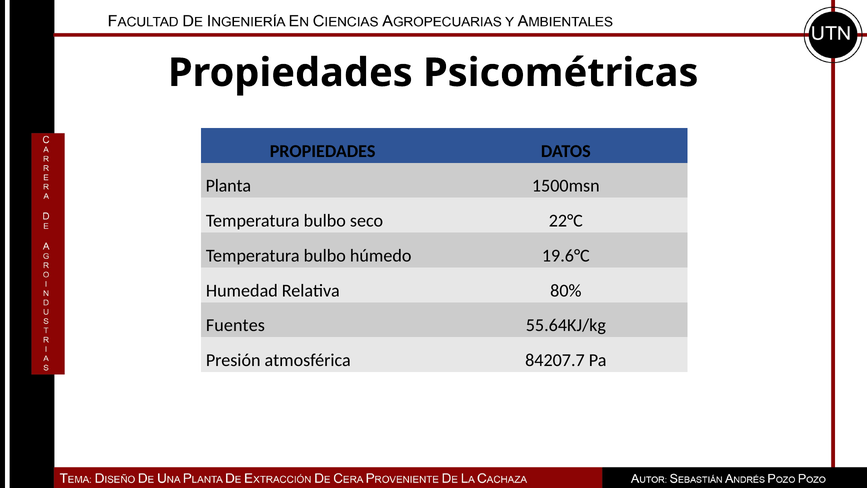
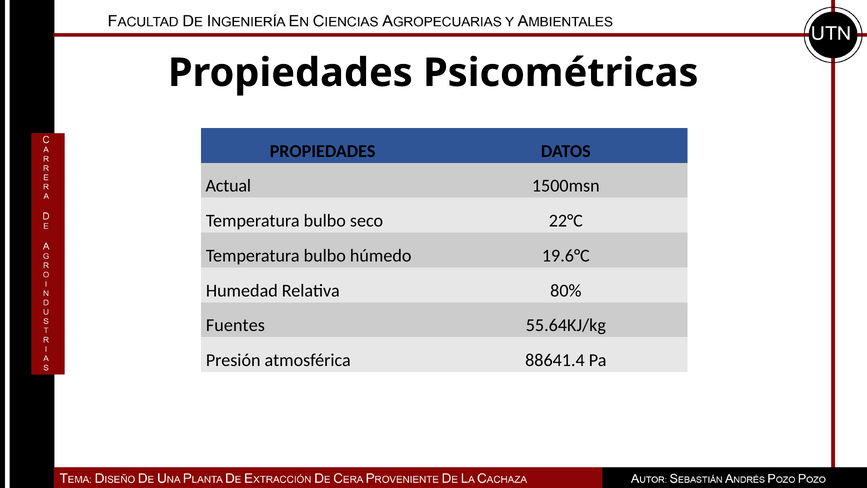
Planta: Planta -> Actual
84207.7: 84207.7 -> 88641.4
